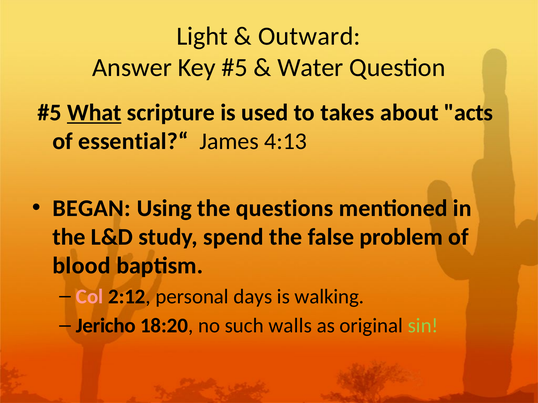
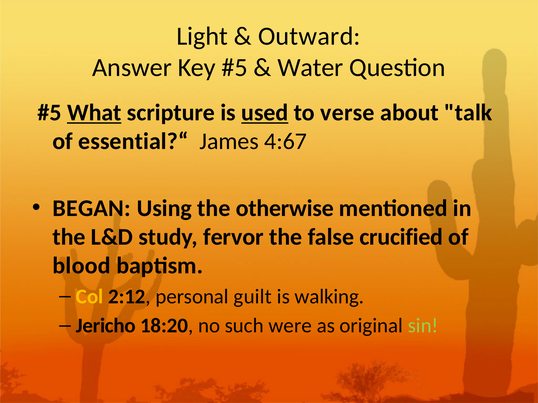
used underline: none -> present
takes: takes -> verse
acts: acts -> talk
4:13: 4:13 -> 4:67
questions: questions -> otherwise
spend: spend -> fervor
problem: problem -> crucified
Col colour: pink -> yellow
days: days -> guilt
walls: walls -> were
